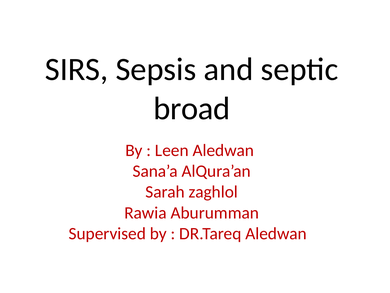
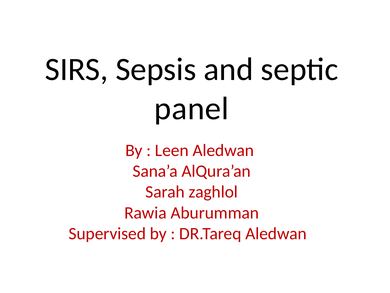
broad: broad -> panel
